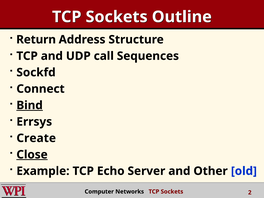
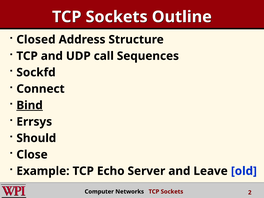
Return: Return -> Closed
Create: Create -> Should
Close underline: present -> none
Other: Other -> Leave
